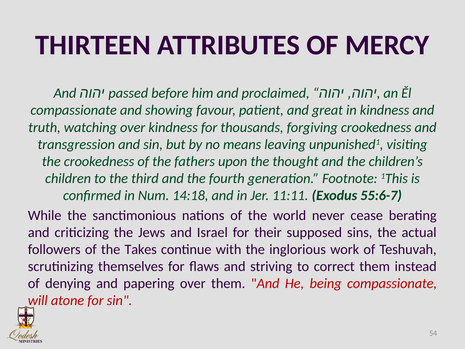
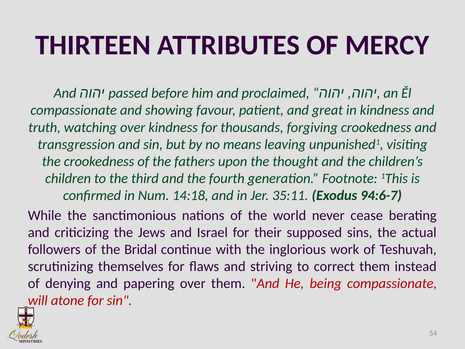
11:11: 11:11 -> 35:11
55:6-7: 55:6-7 -> 94:6-7
Takes: Takes -> Bridal
